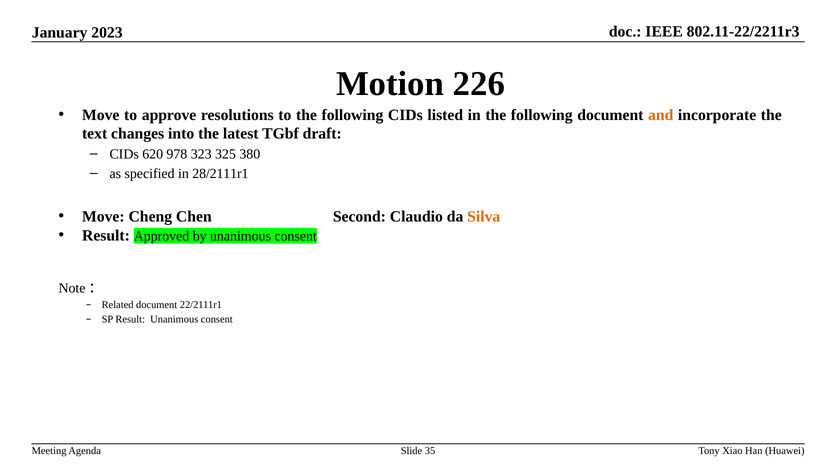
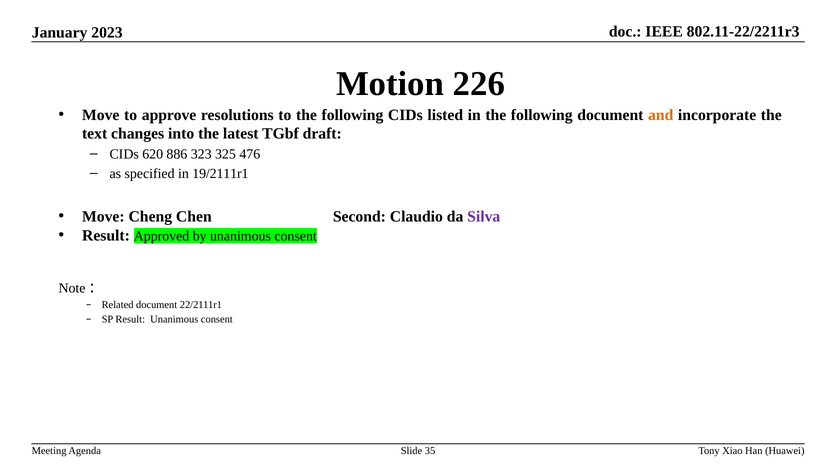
978: 978 -> 886
380: 380 -> 476
28/2111r1: 28/2111r1 -> 19/2111r1
Silva colour: orange -> purple
